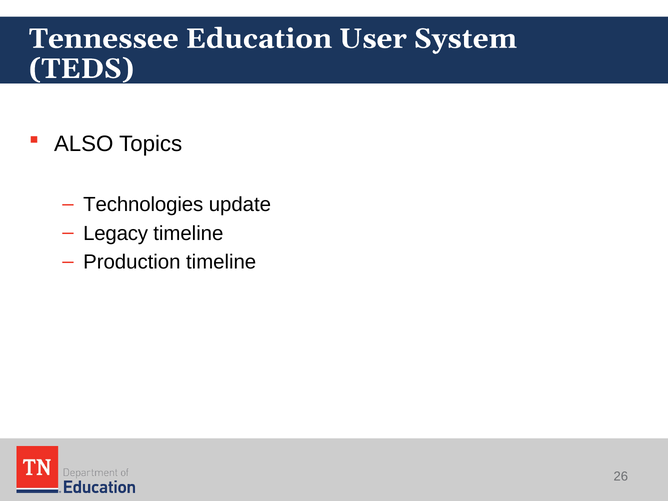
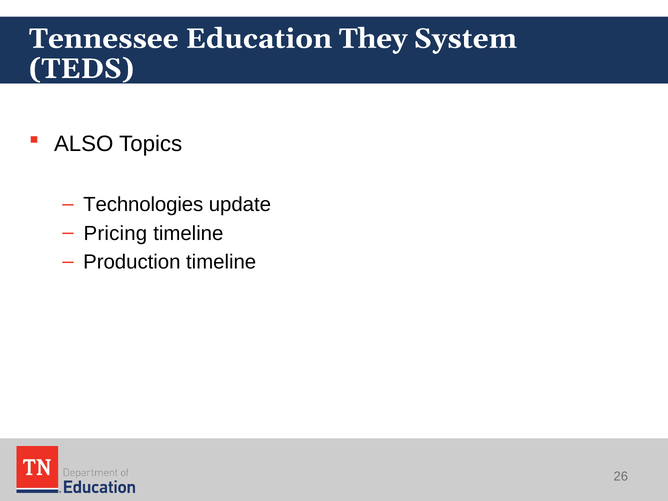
User: User -> They
Legacy: Legacy -> Pricing
